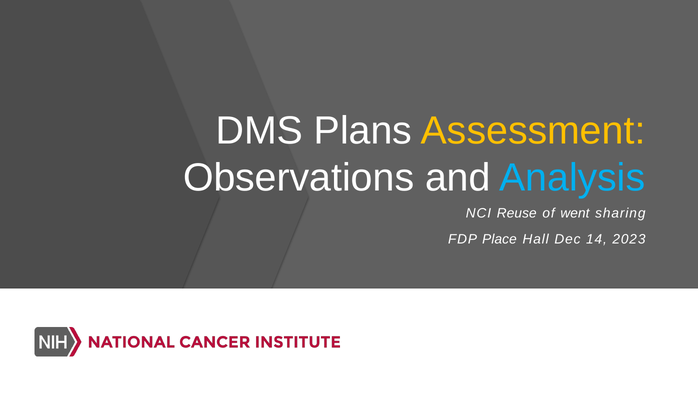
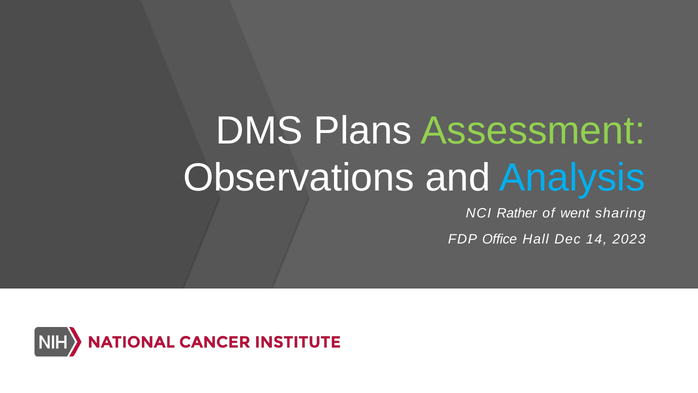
Assessment colour: yellow -> light green
Reuse: Reuse -> Rather
Place: Place -> Office
